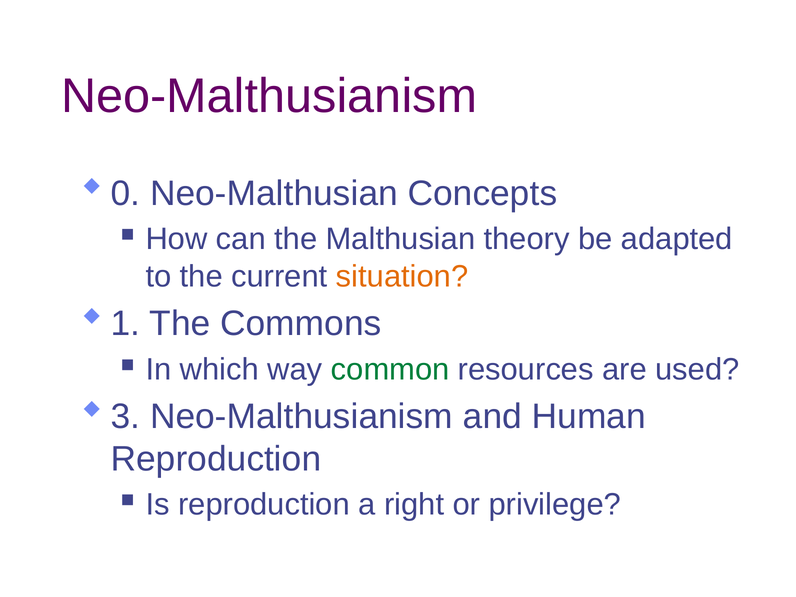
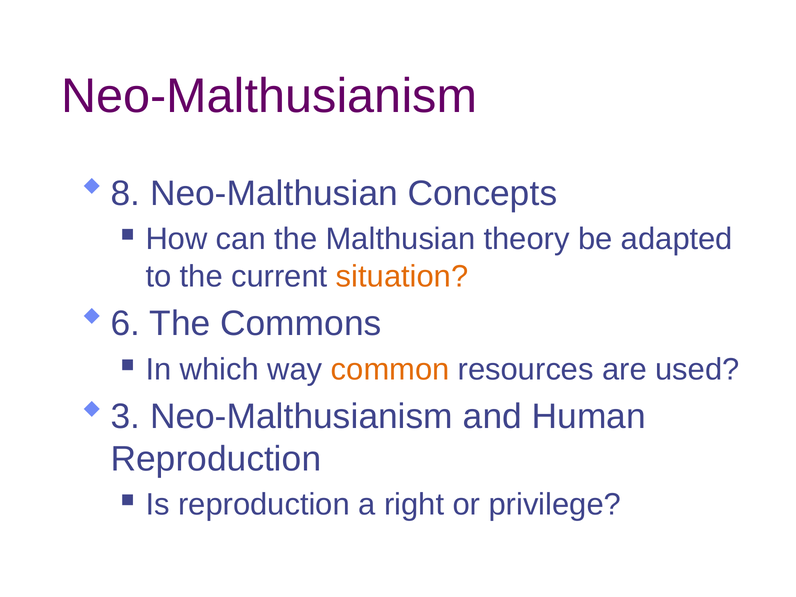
0: 0 -> 8
1: 1 -> 6
common colour: green -> orange
